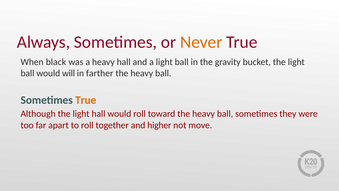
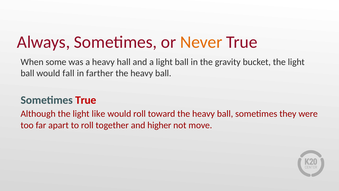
black: black -> some
will: will -> fall
True at (86, 100) colour: orange -> red
light hall: hall -> like
